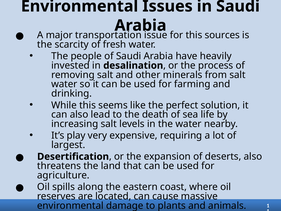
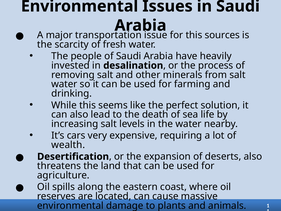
play: play -> cars
largest: largest -> wealth
